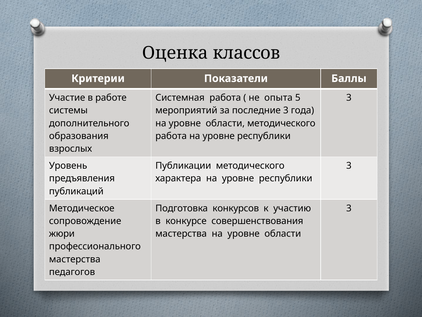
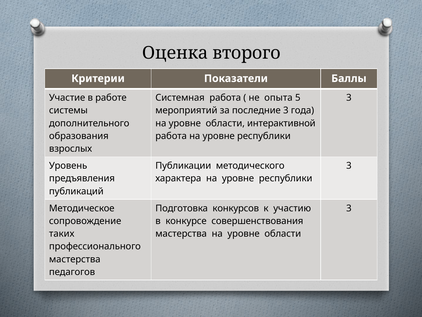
классов: классов -> второго
области методического: методического -> интерактивной
жюри: жюри -> таких
